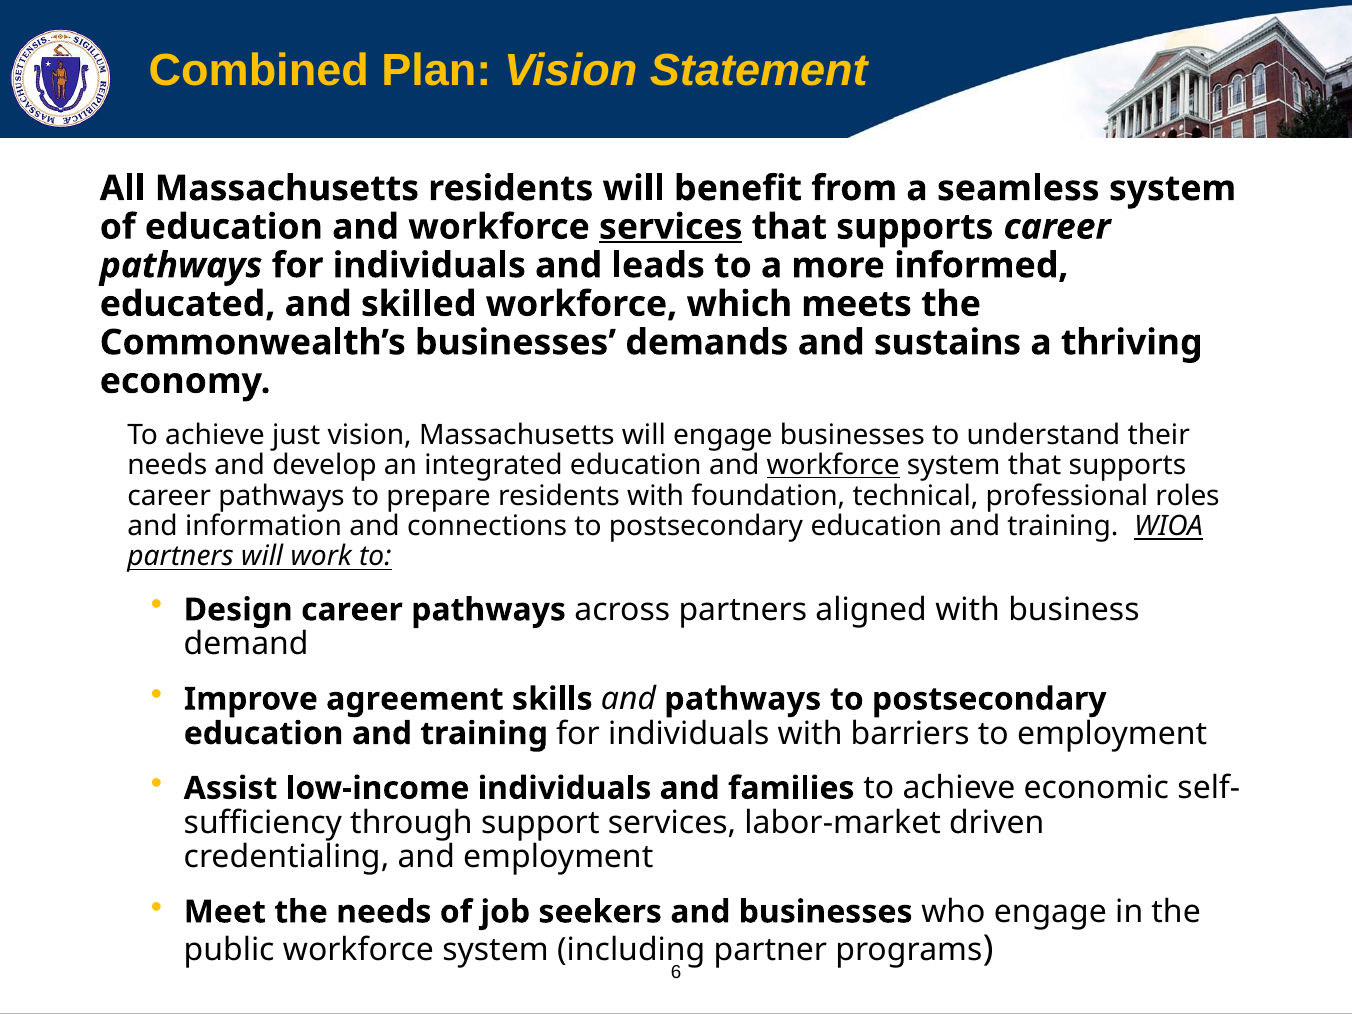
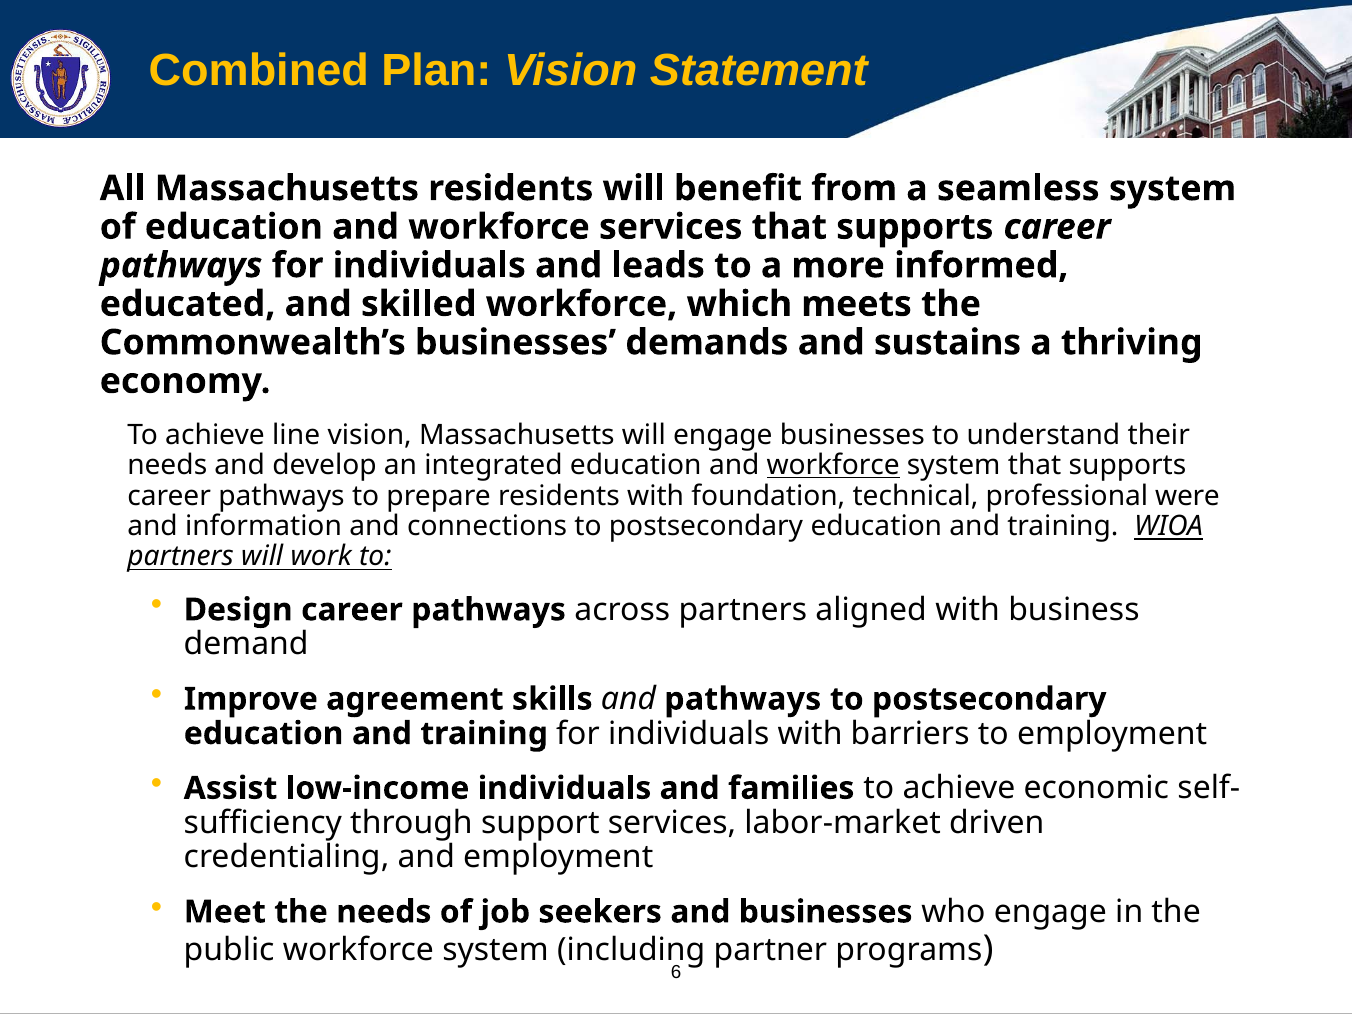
services at (671, 227) underline: present -> none
just: just -> line
roles: roles -> were
